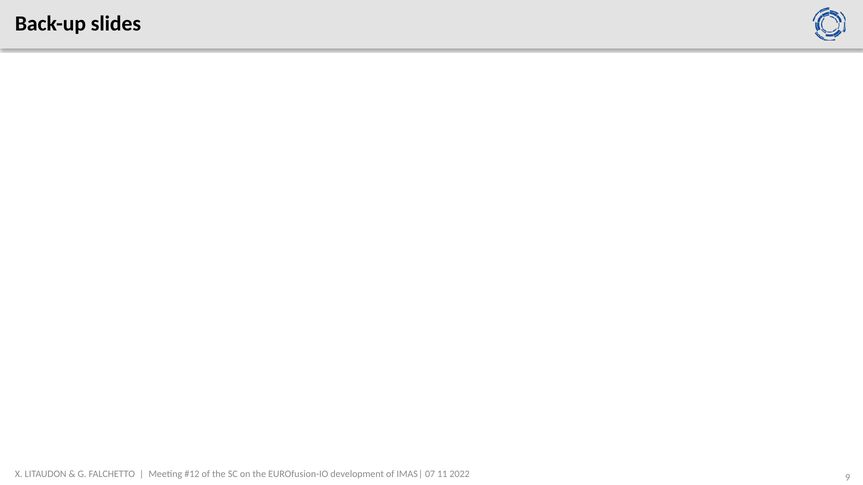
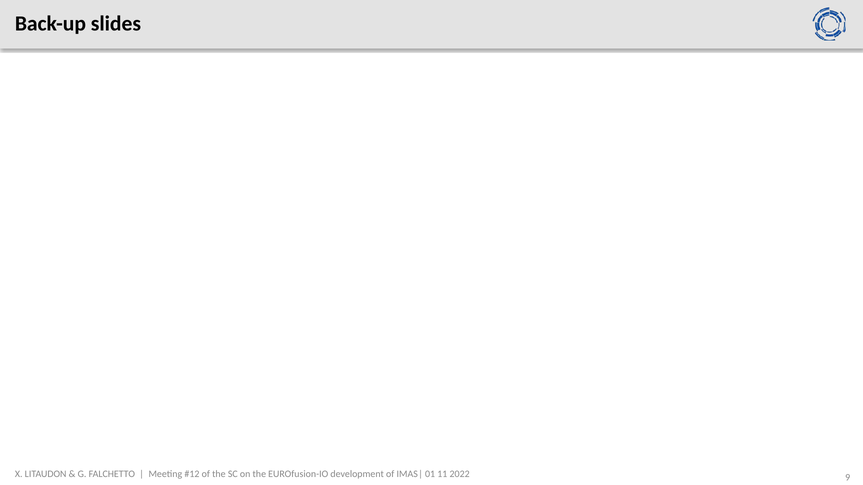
07: 07 -> 01
